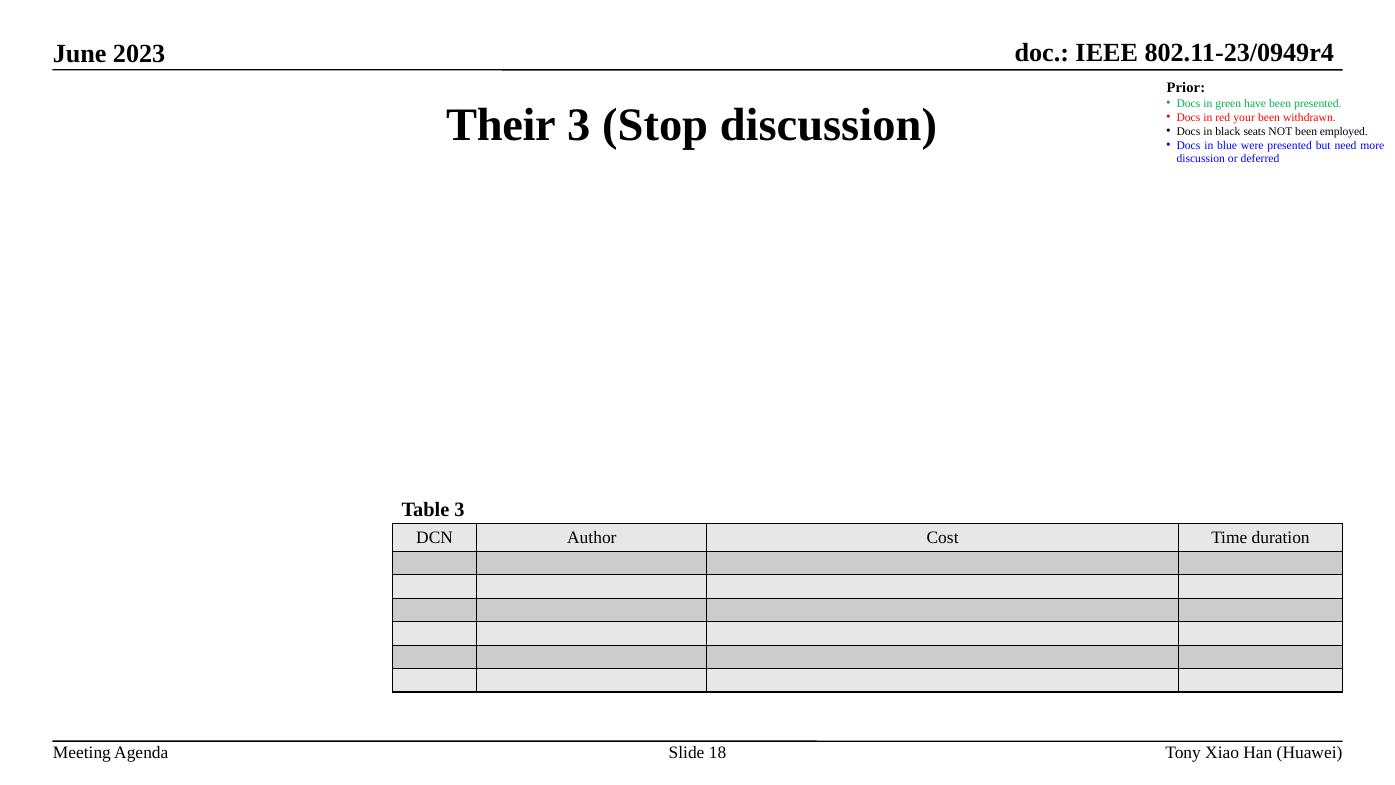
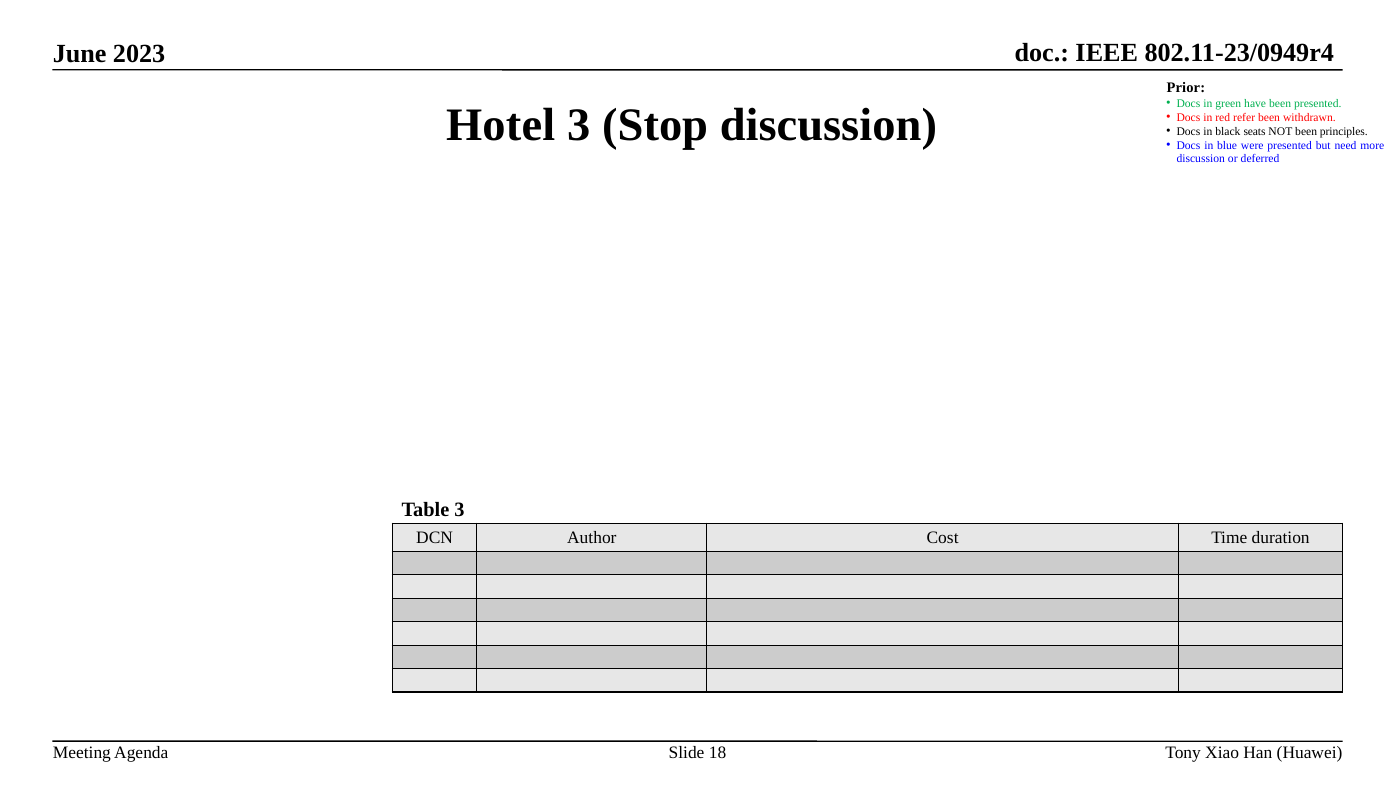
Their: Their -> Hotel
your: your -> refer
employed: employed -> principles
